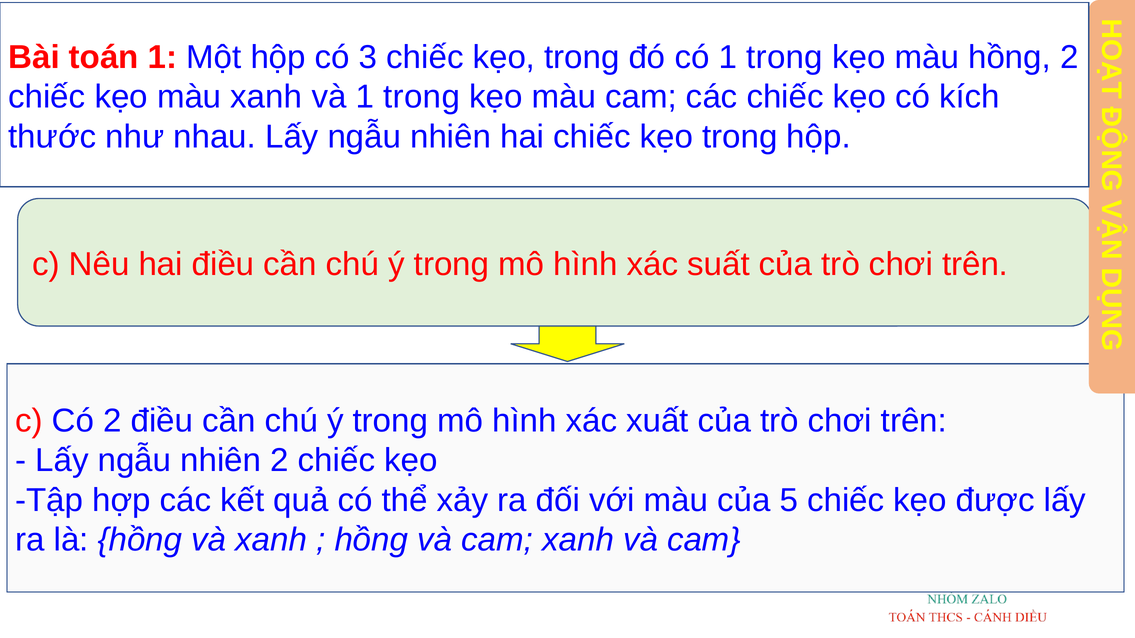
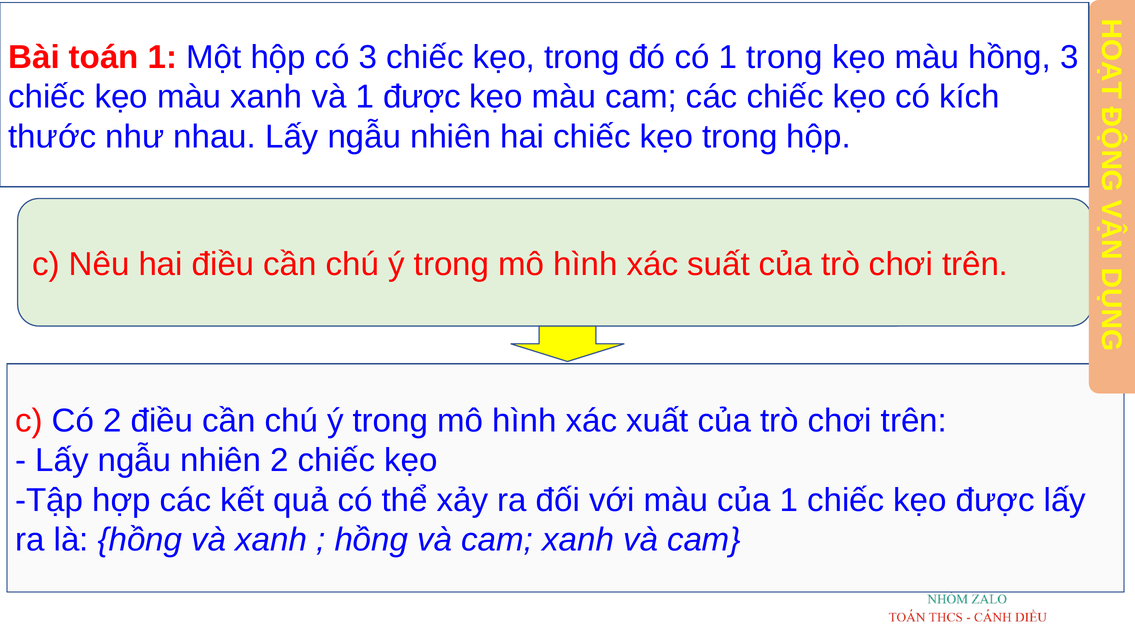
hồng 2: 2 -> 3
và 1 trong: trong -> được
của 5: 5 -> 1
